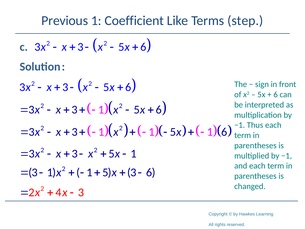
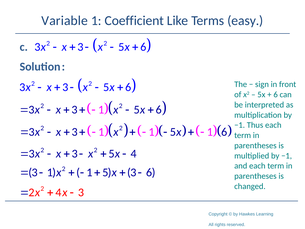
Previous: Previous -> Variable
step: step -> easy
1 at (134, 154): 1 -> 4
